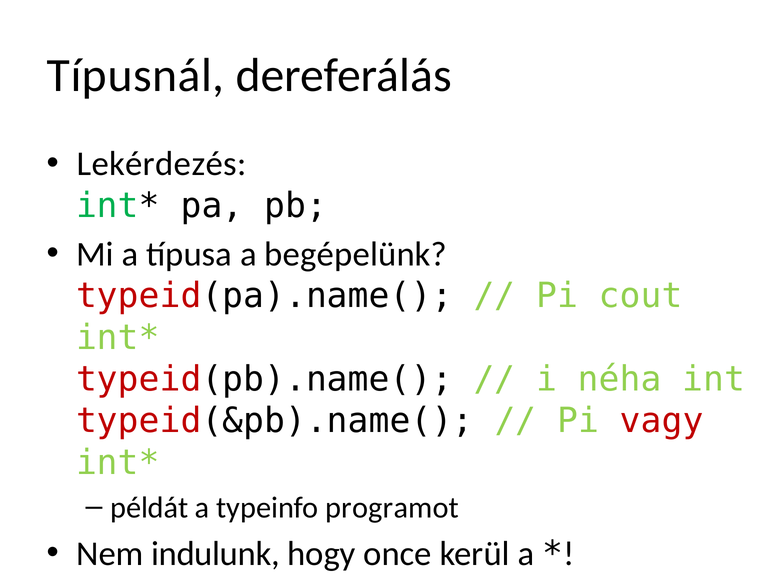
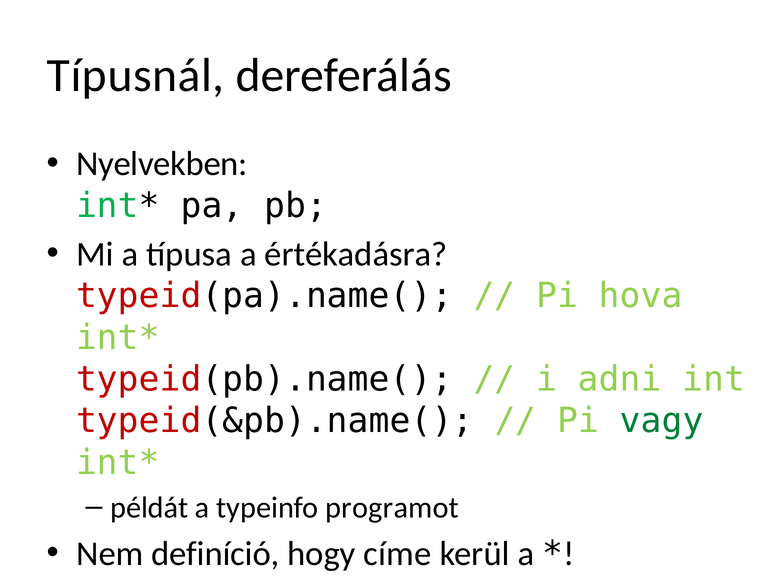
Lekérdezés: Lekérdezés -> Nyelvekben
begépelünk: begépelünk -> értékadásra
cout: cout -> hova
néha: néha -> adni
vagy colour: red -> green
indulunk: indulunk -> definíció
once: once -> címe
